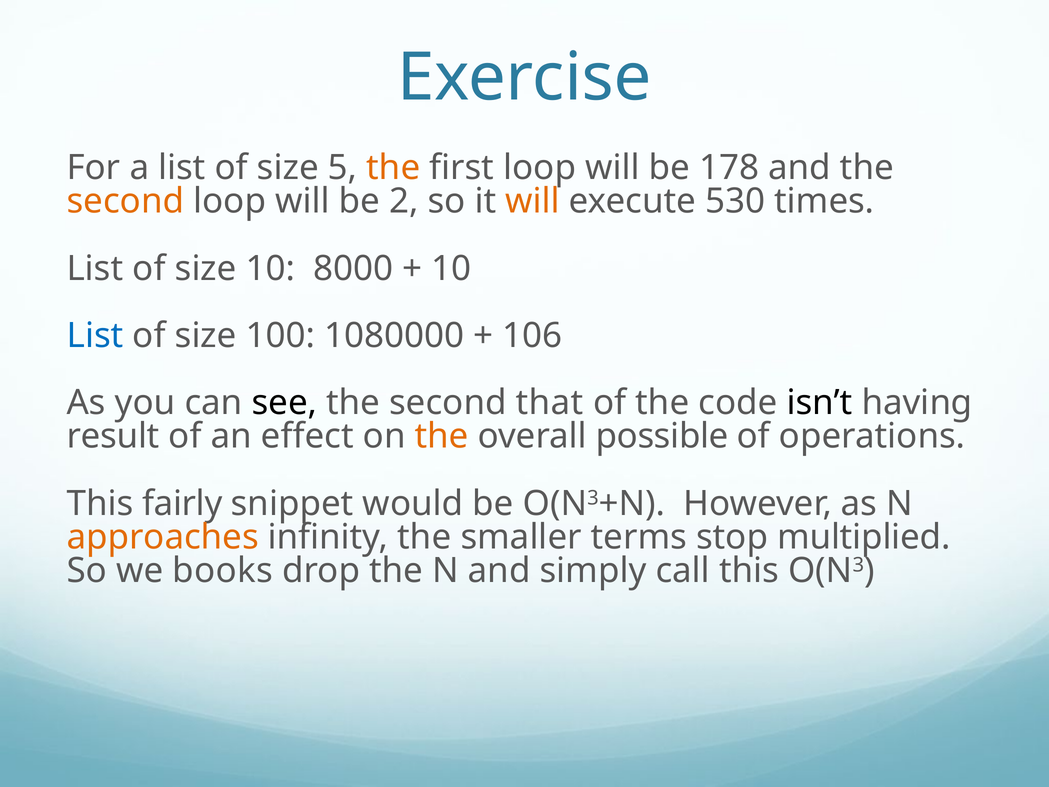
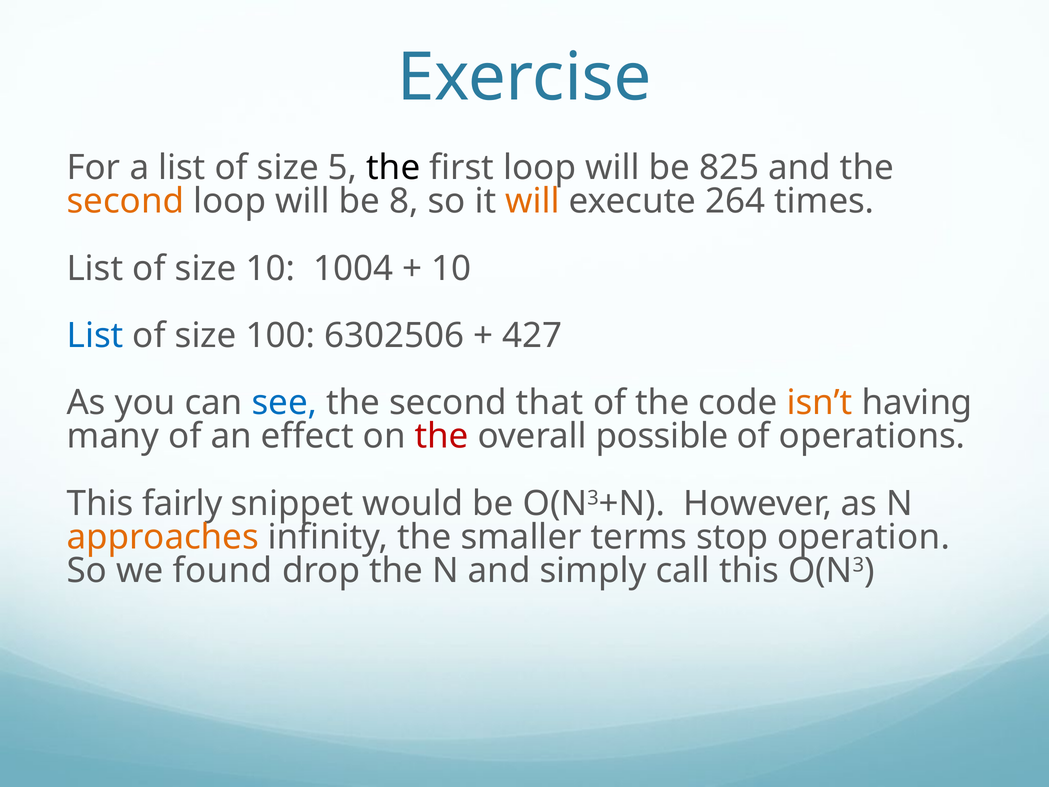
the at (393, 168) colour: orange -> black
178: 178 -> 825
2: 2 -> 8
530: 530 -> 264
8000: 8000 -> 1004
1080000: 1080000 -> 6302506
106: 106 -> 427
see colour: black -> blue
isn’t colour: black -> orange
result: result -> many
the at (442, 436) colour: orange -> red
multiplied: multiplied -> operation
books: books -> found
